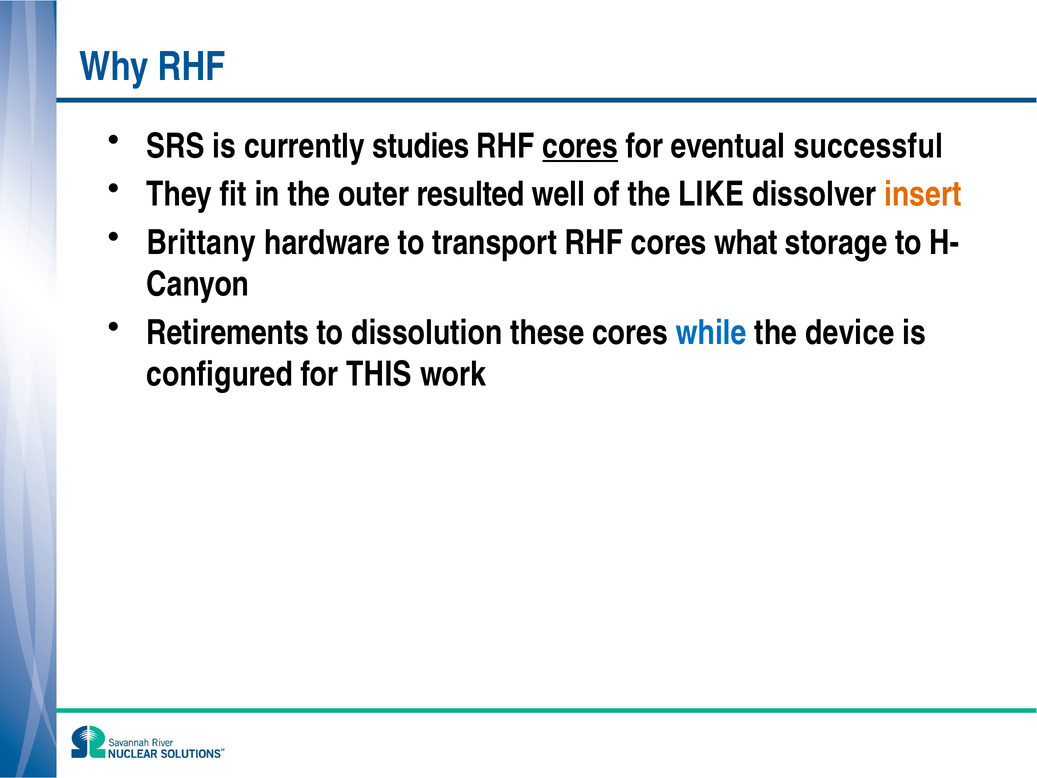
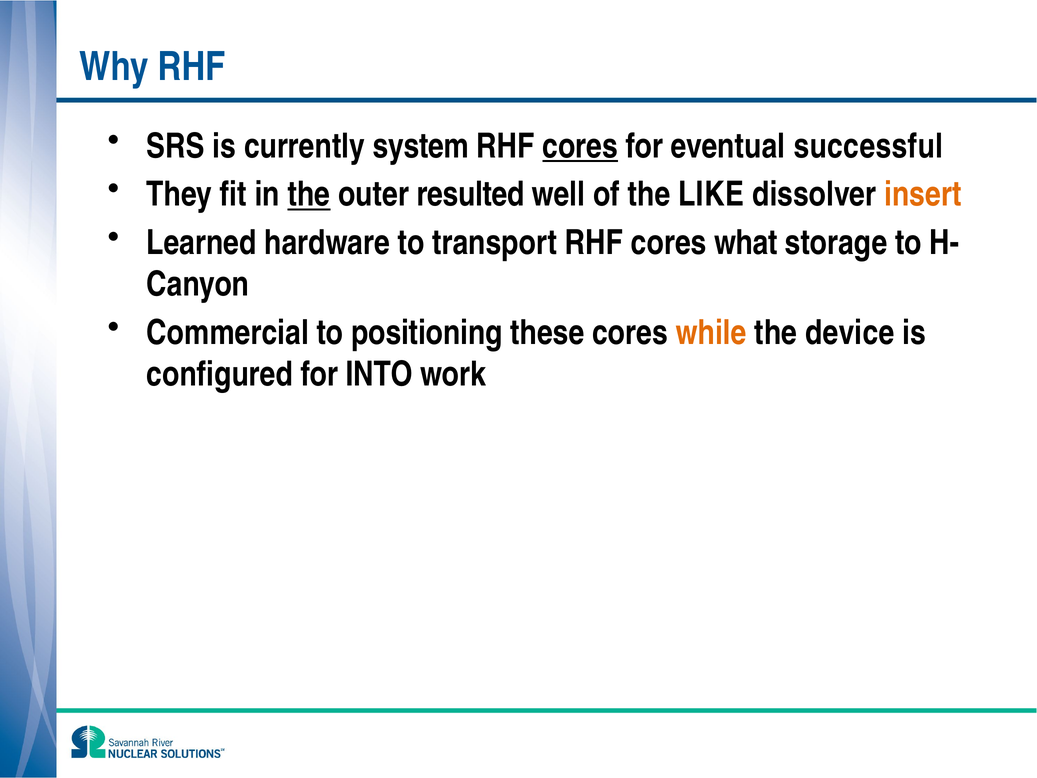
studies: studies -> system
the at (309, 194) underline: none -> present
Brittany: Brittany -> Learned
Retirements: Retirements -> Commercial
dissolution: dissolution -> positioning
while colour: blue -> orange
THIS: THIS -> INTO
